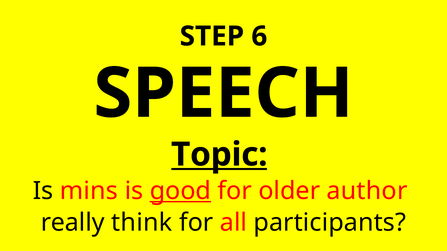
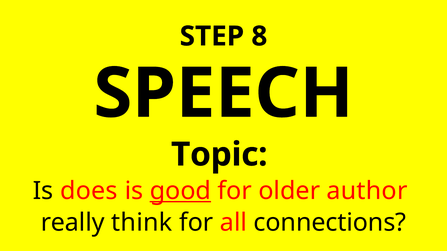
6: 6 -> 8
Topic underline: present -> none
mins: mins -> does
participants: participants -> connections
